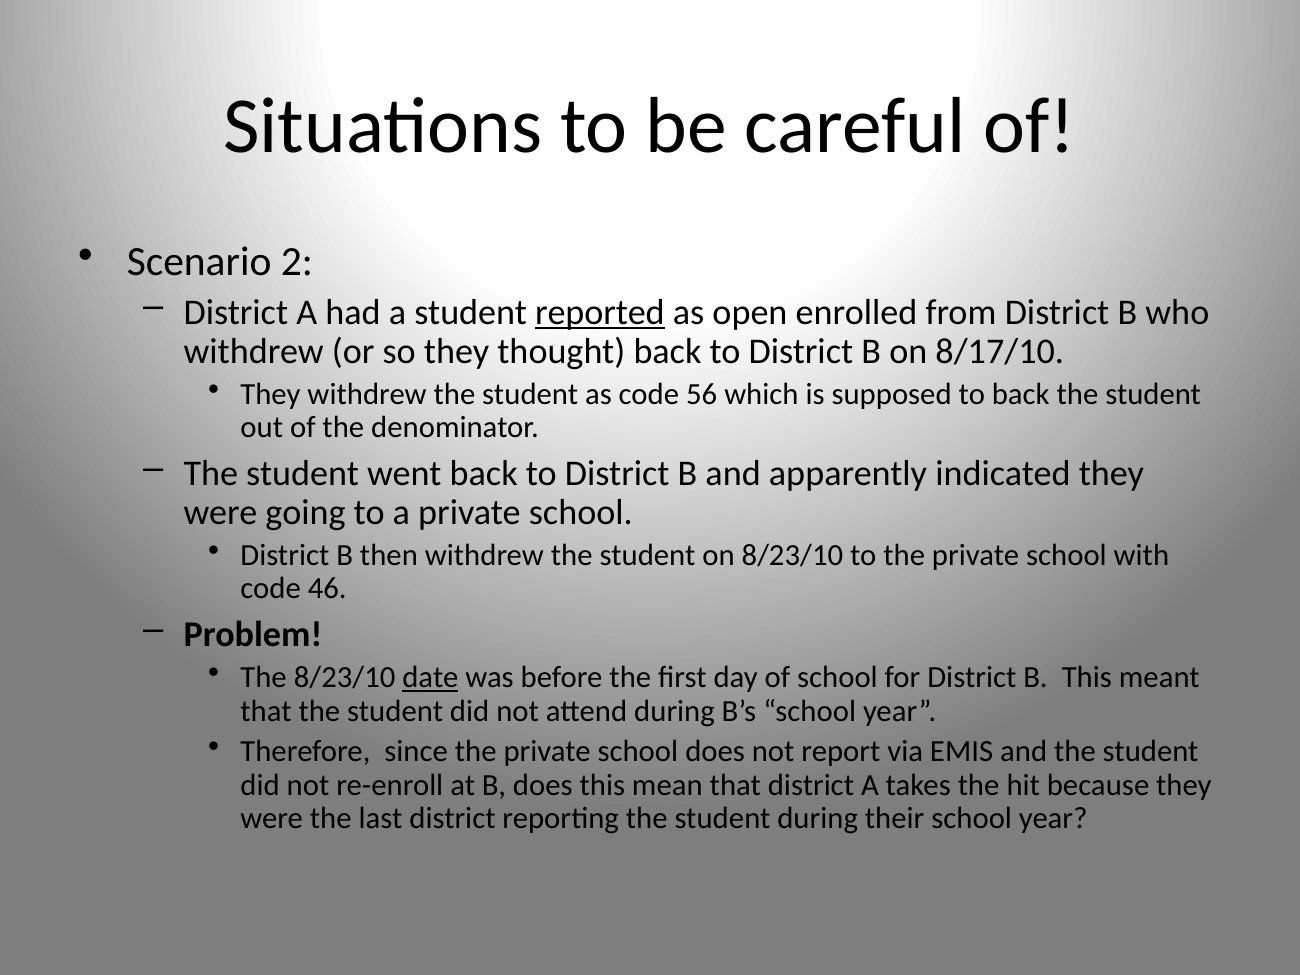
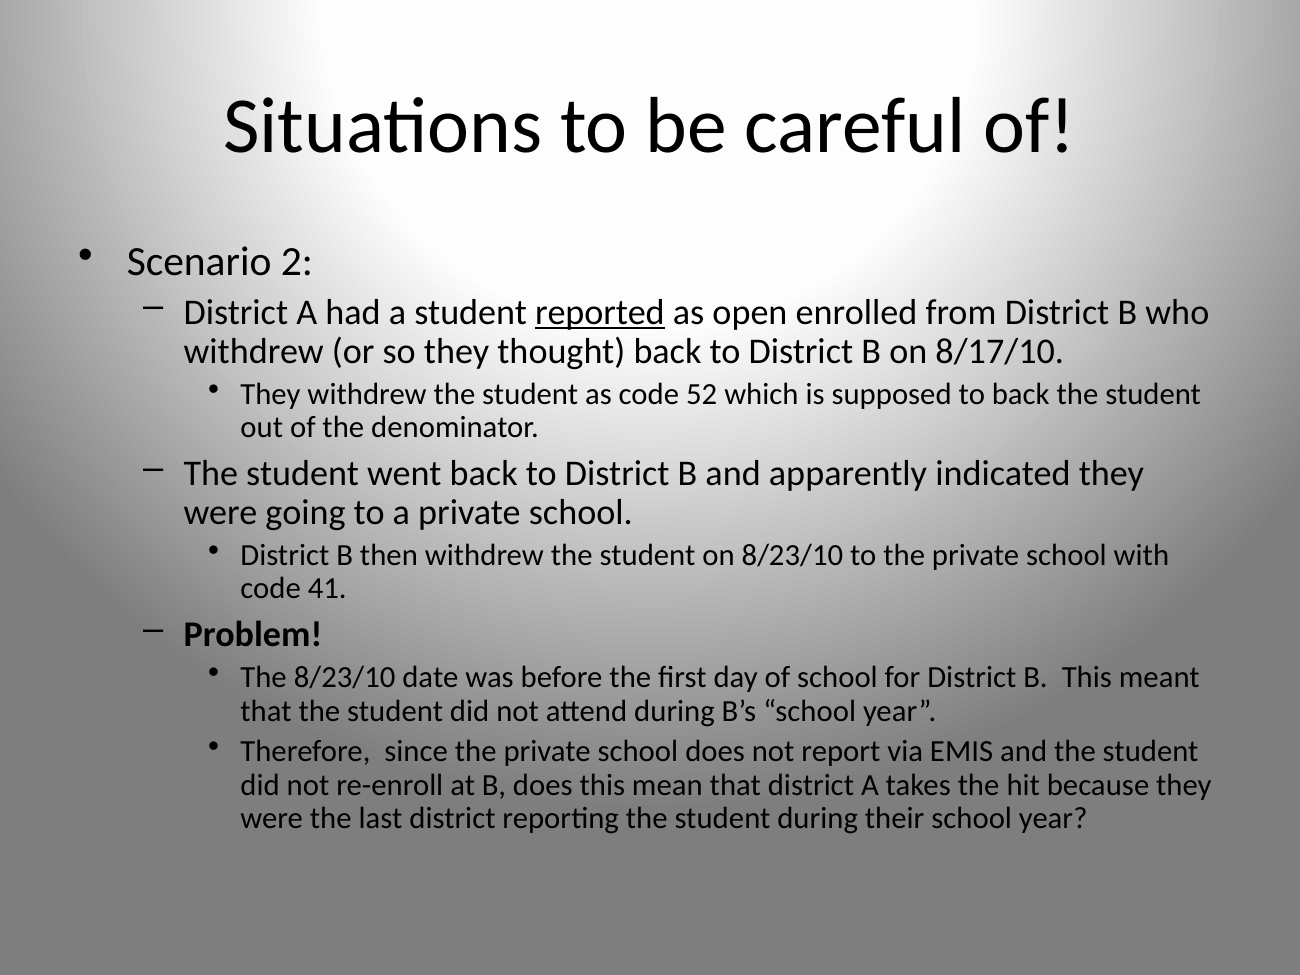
56: 56 -> 52
46: 46 -> 41
date underline: present -> none
